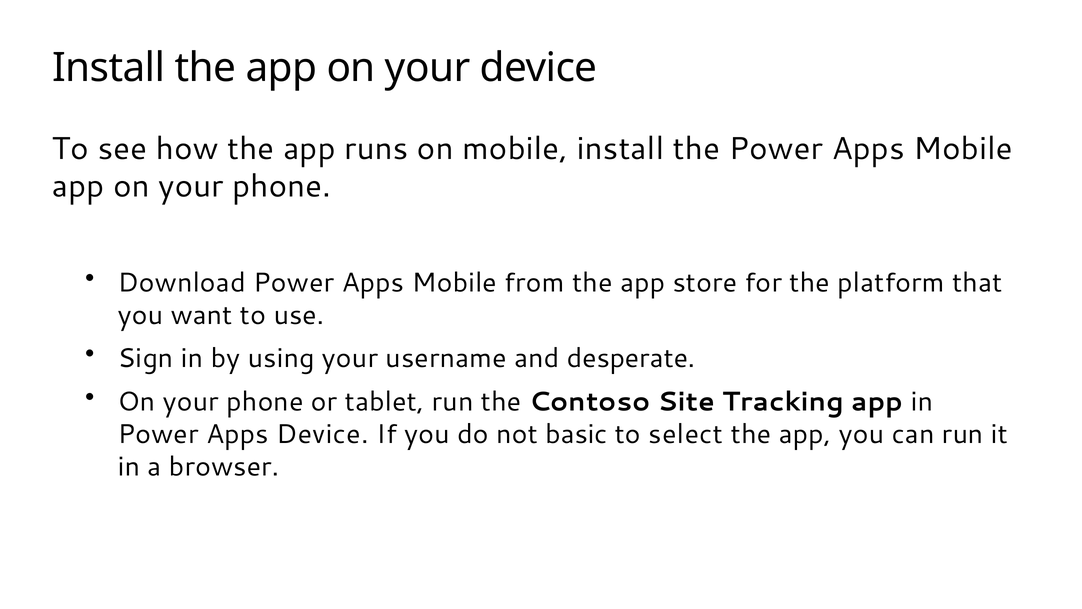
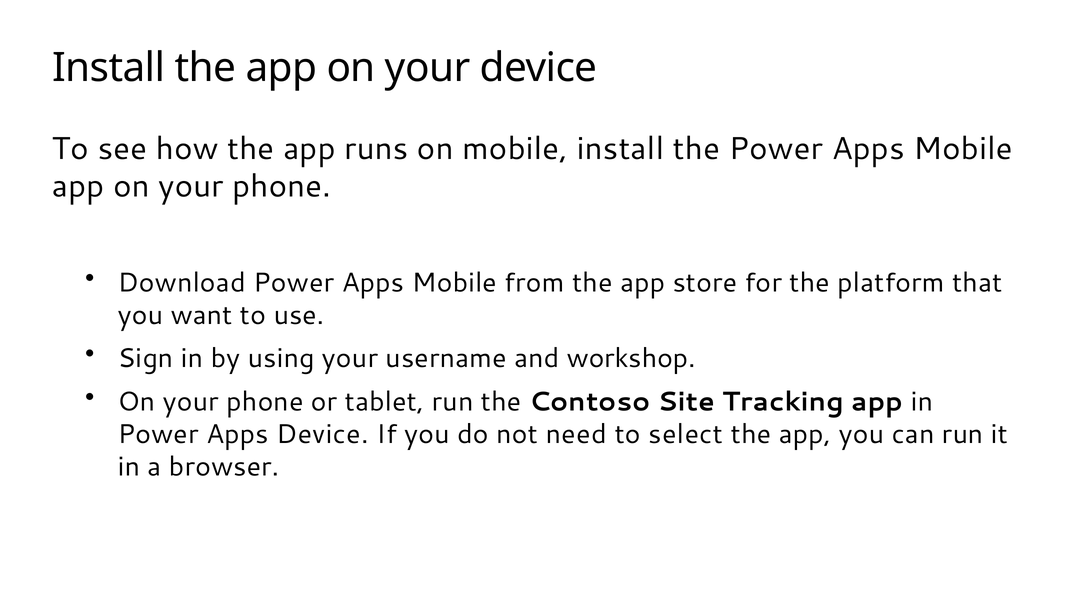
desperate: desperate -> workshop
basic: basic -> need
